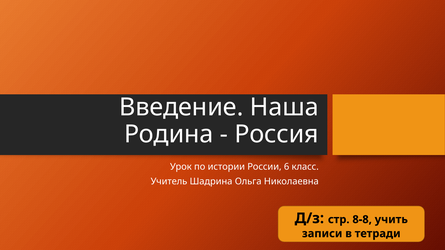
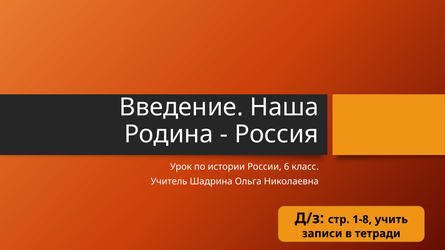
8-8: 8-8 -> 1-8
